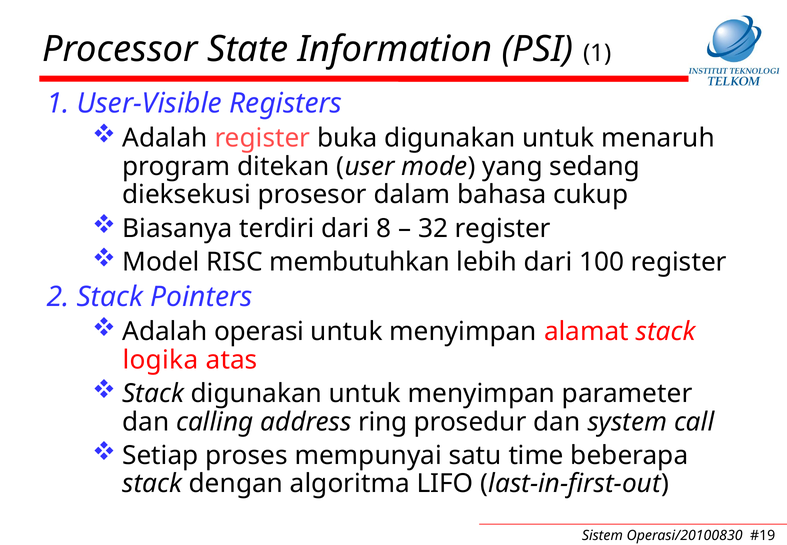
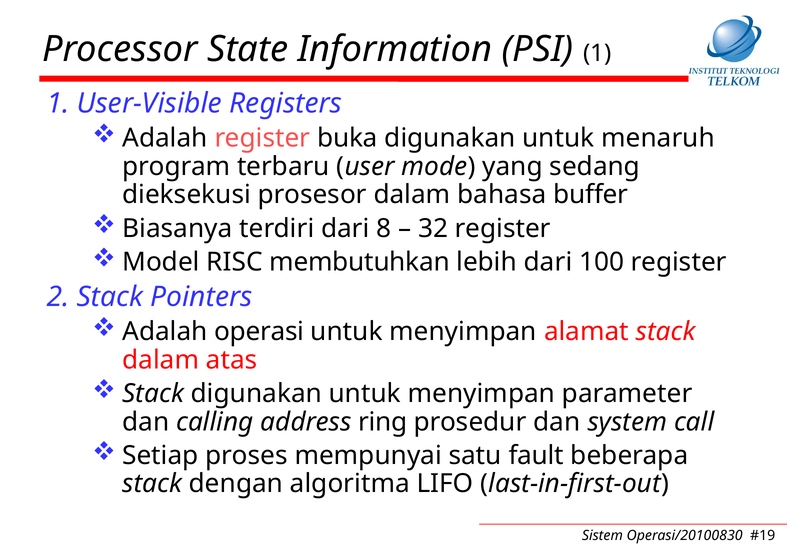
ditekan: ditekan -> terbaru
cukup: cukup -> buffer
logika at (161, 360): logika -> dalam
time: time -> fault
